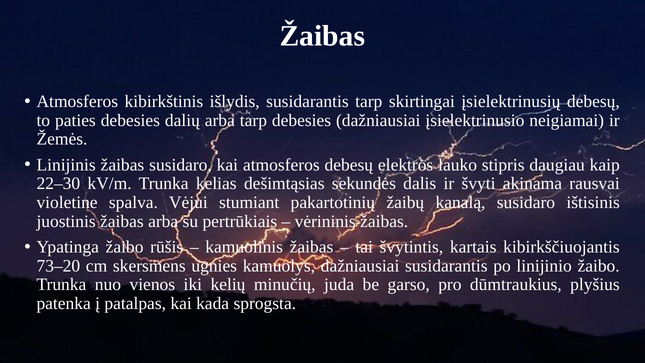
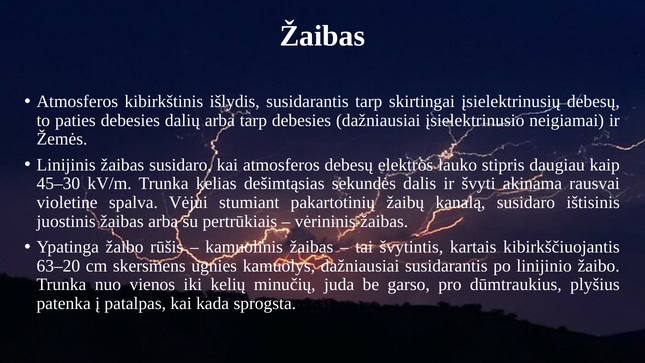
22–30: 22–30 -> 45–30
73–20: 73–20 -> 63–20
